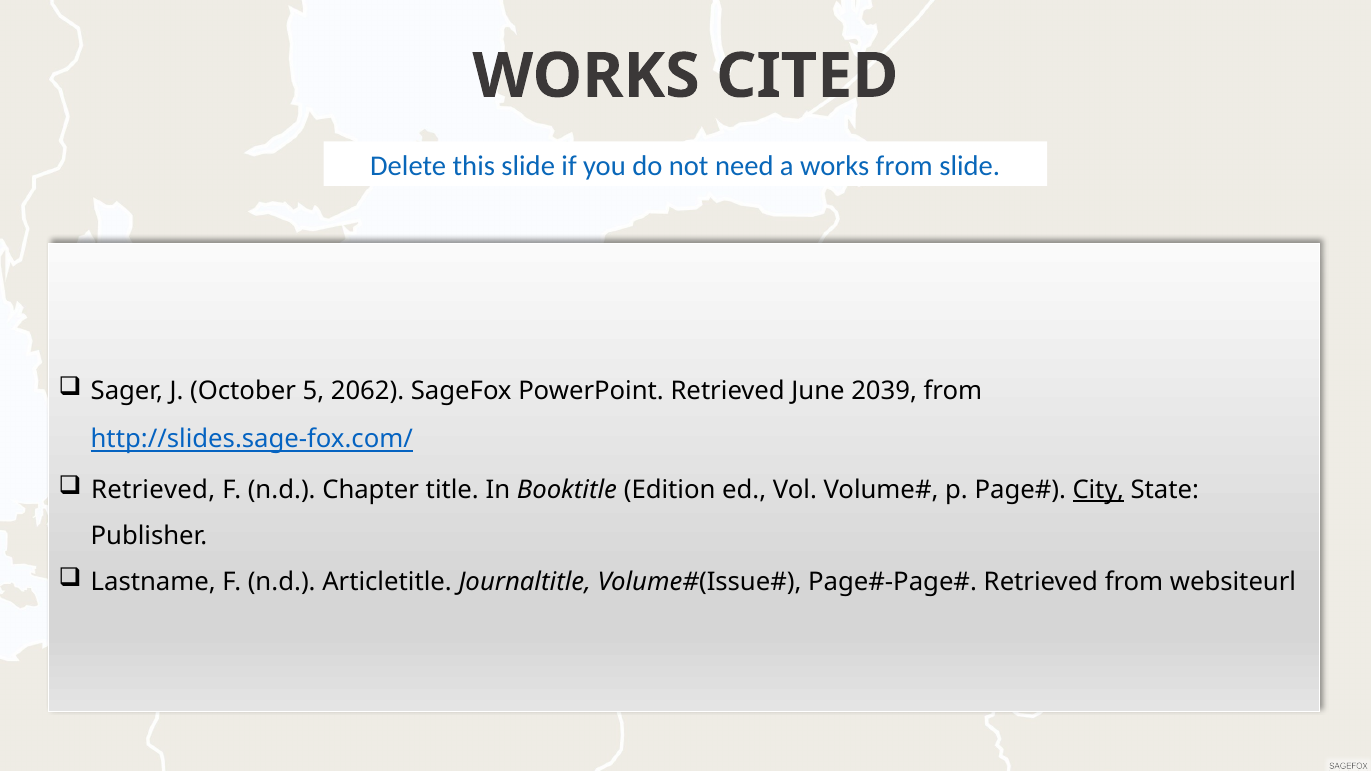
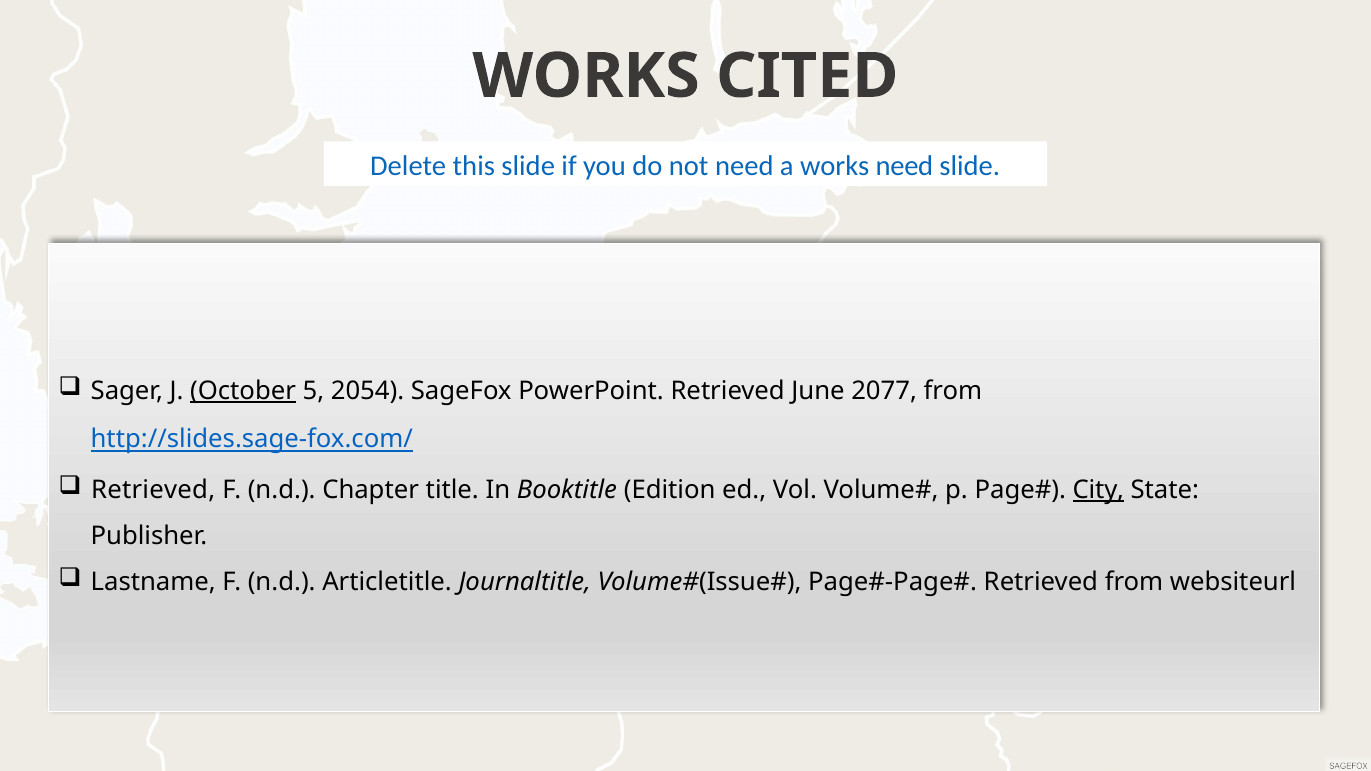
works from: from -> need
October underline: none -> present
2062: 2062 -> 2054
2039: 2039 -> 2077
